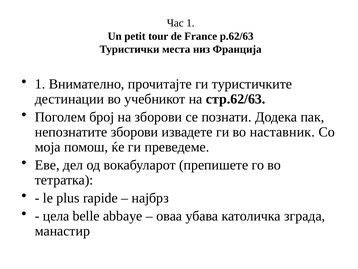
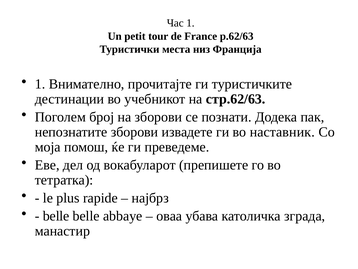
цела at (56, 216): цела -> belle
